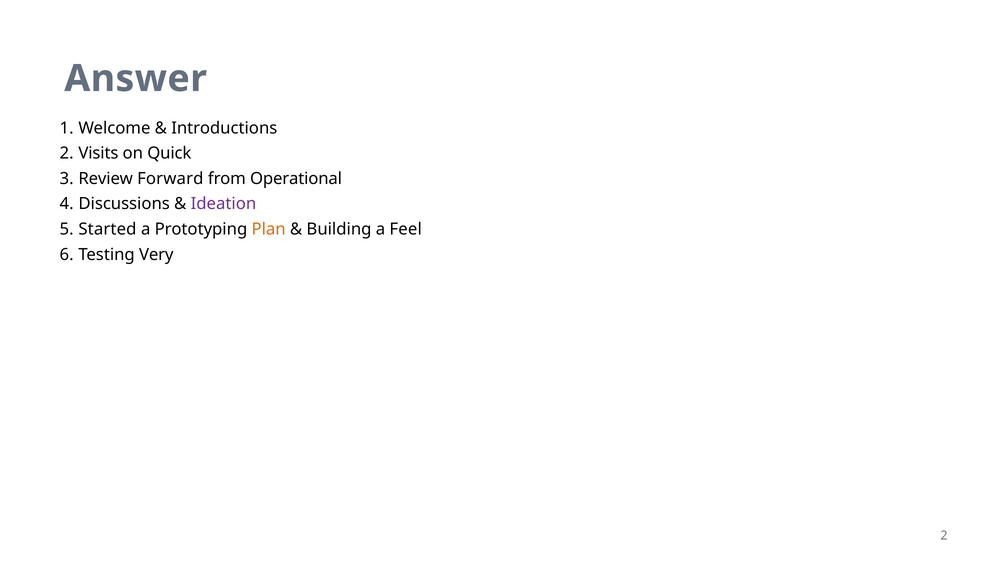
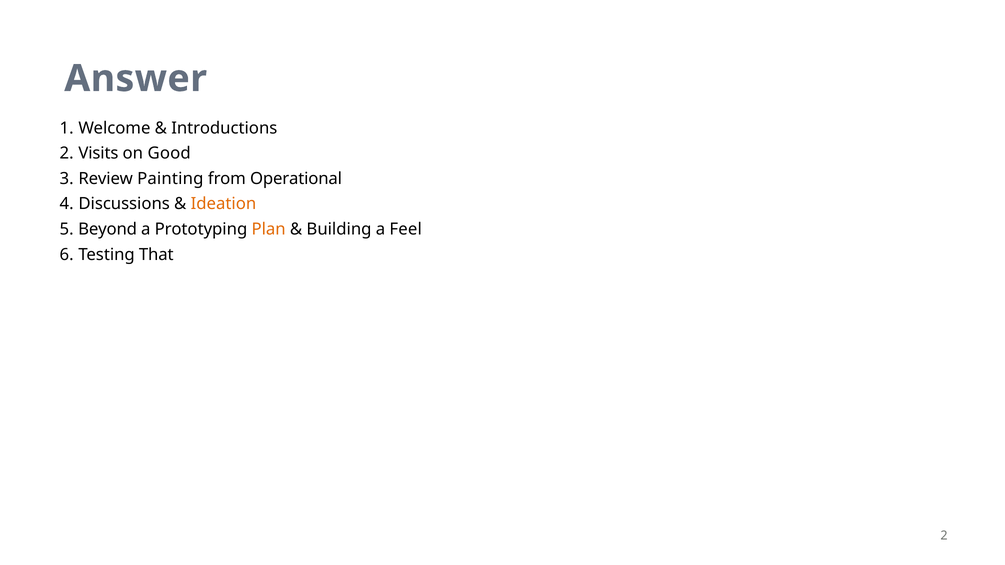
Quick: Quick -> Good
Forward: Forward -> Painting
Ideation colour: purple -> orange
Started: Started -> Beyond
Very: Very -> That
